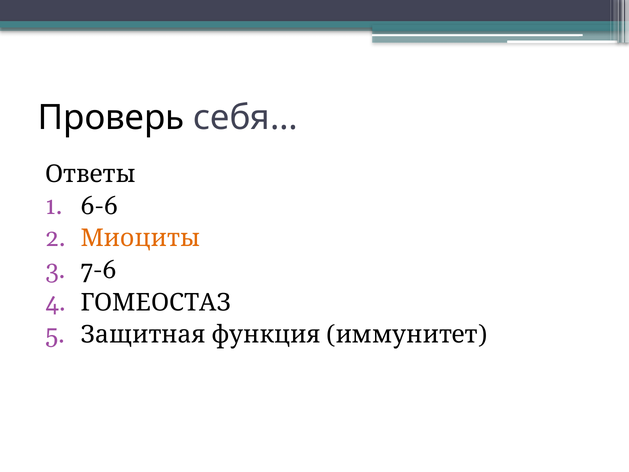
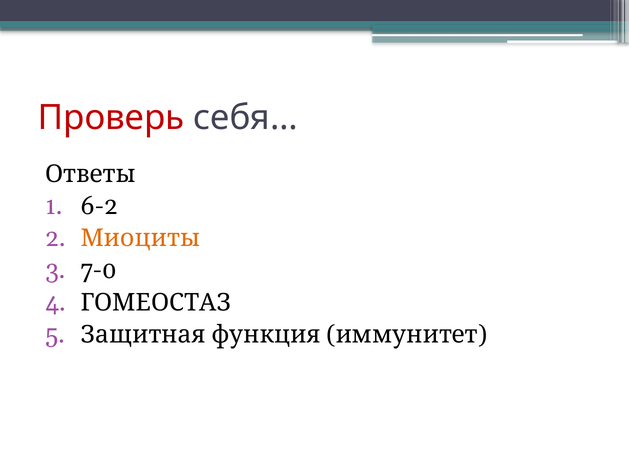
Проверь colour: black -> red
6-6: 6-6 -> 6-2
7-6: 7-6 -> 7-0
